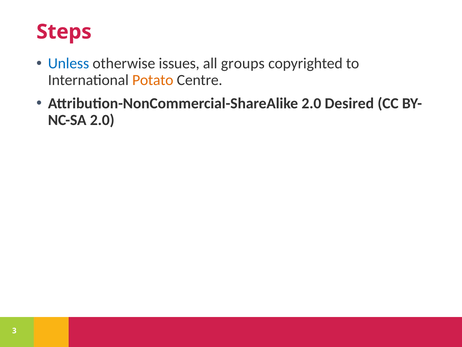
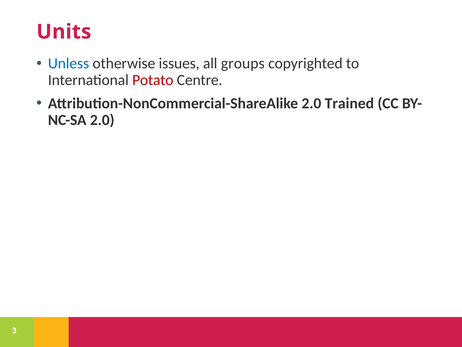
Steps: Steps -> Units
Potato colour: orange -> red
Desired: Desired -> Trained
